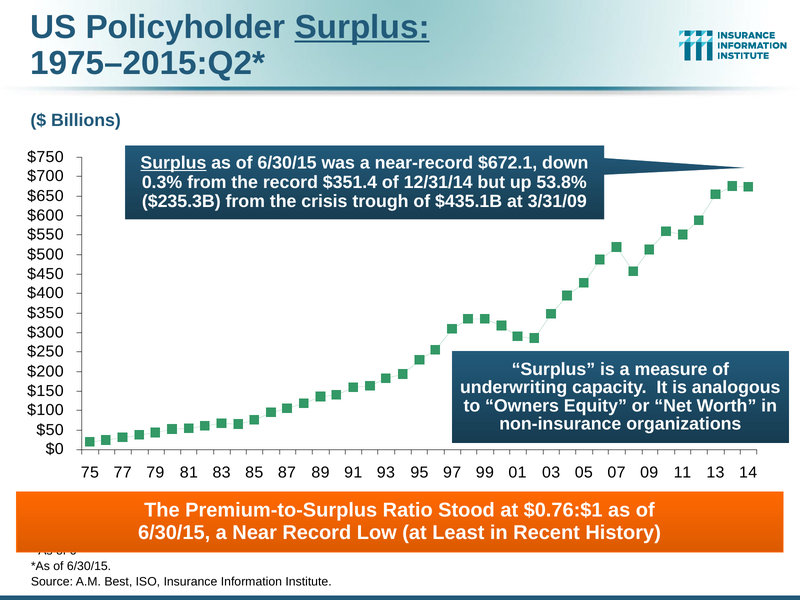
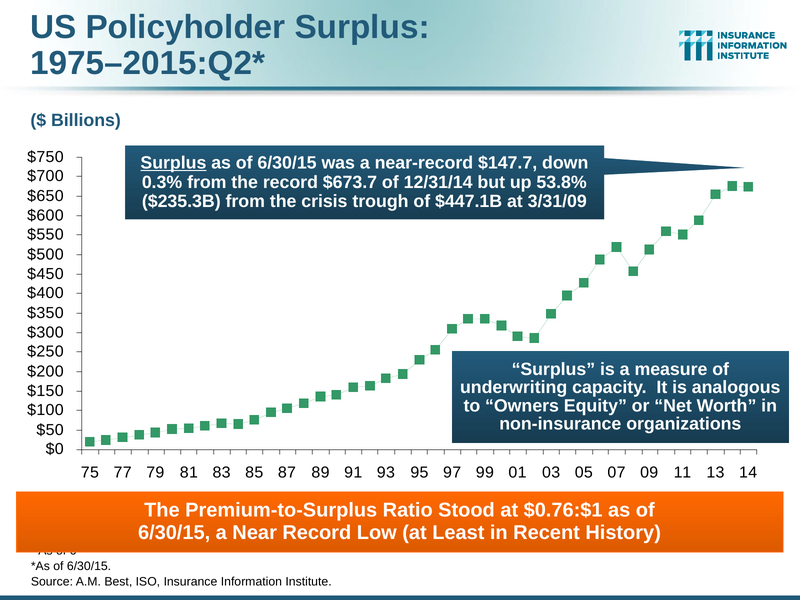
Surplus at (362, 27) underline: present -> none
$672.1: $672.1 -> $147.7
$351.4: $351.4 -> $673.7
$435.1B: $435.1B -> $447.1B
